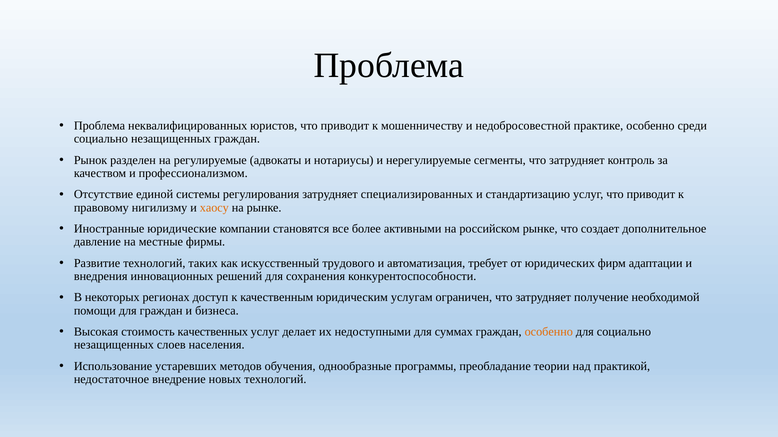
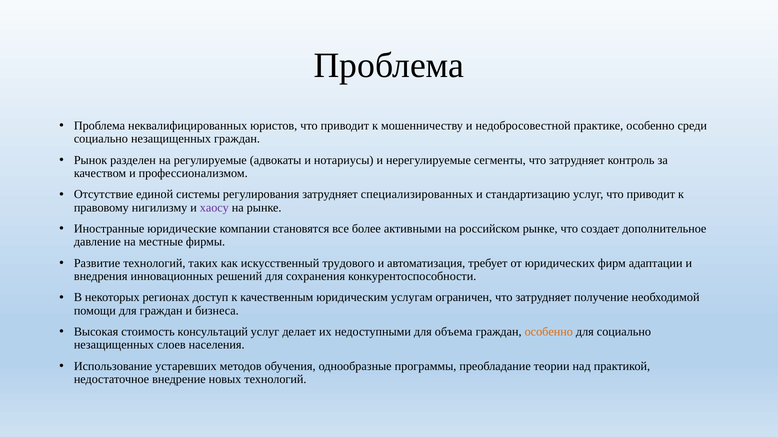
хаосу colour: orange -> purple
качественных: качественных -> консультаций
суммах: суммах -> объема
